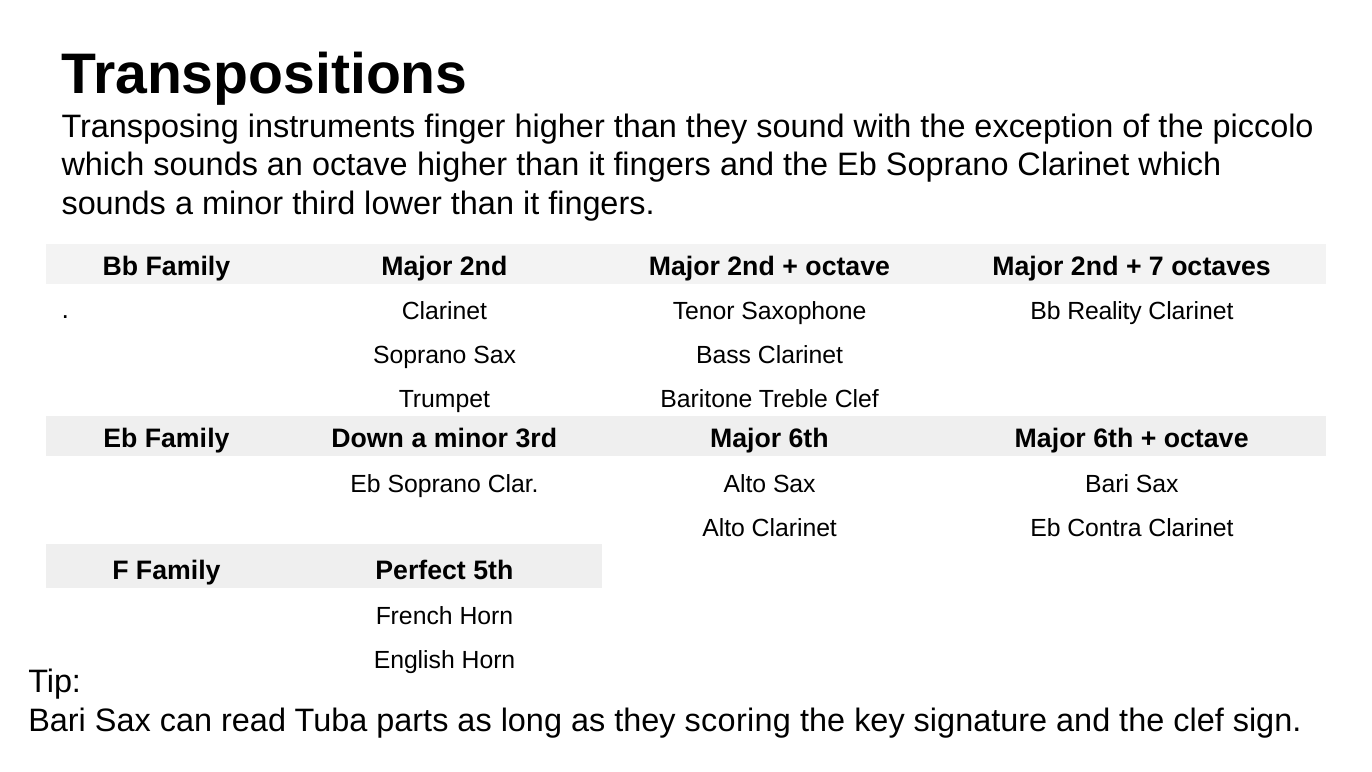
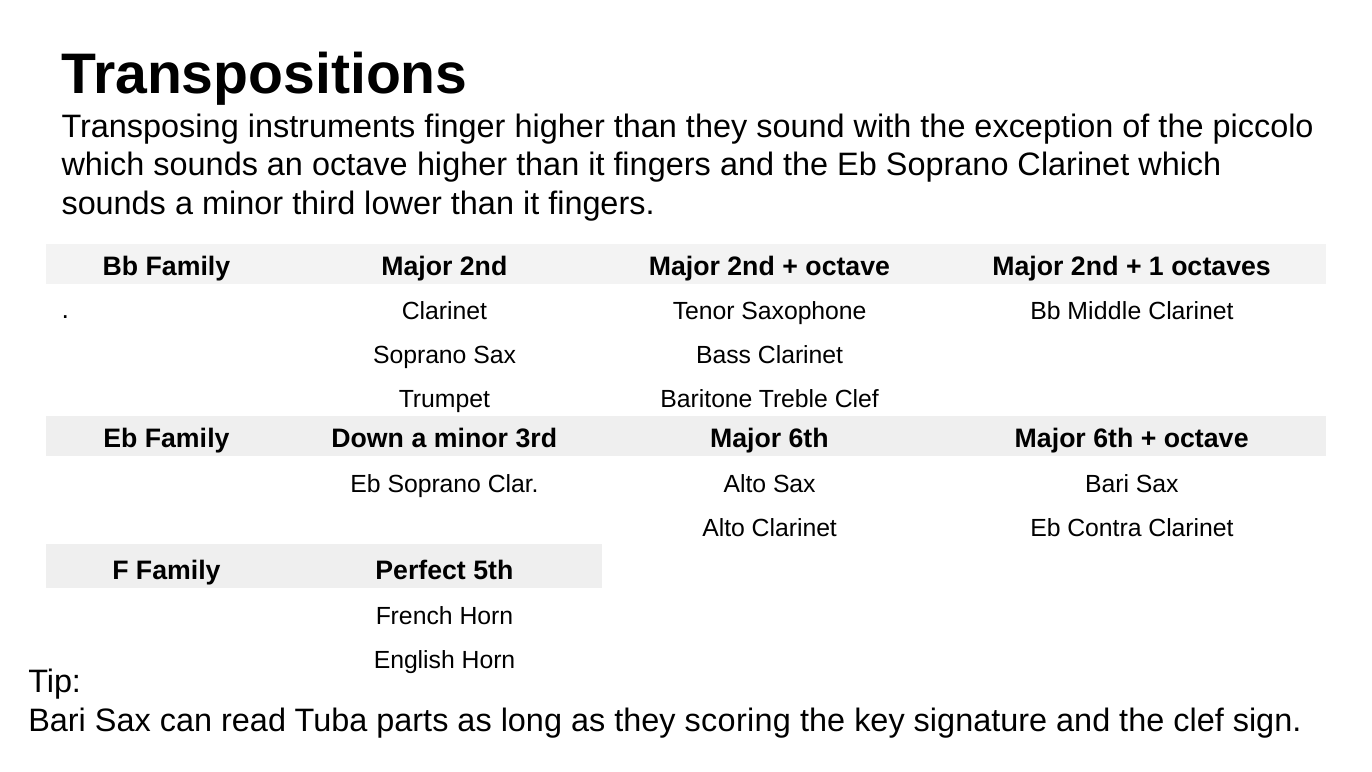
7: 7 -> 1
Reality: Reality -> Middle
